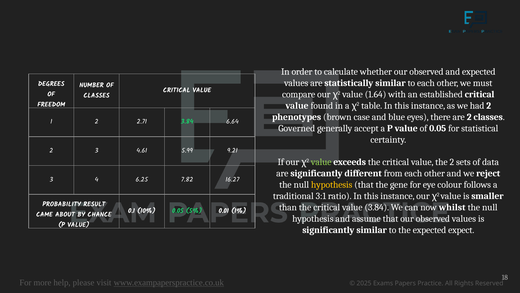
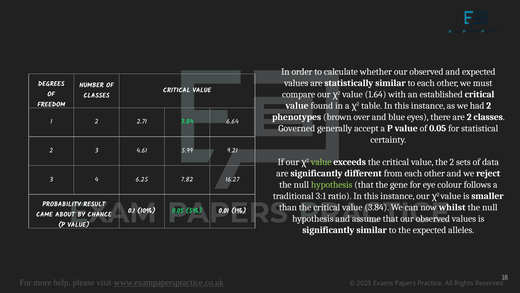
case: case -> over
hypothesis at (332, 184) colour: yellow -> light green
expect: expect -> alleles
